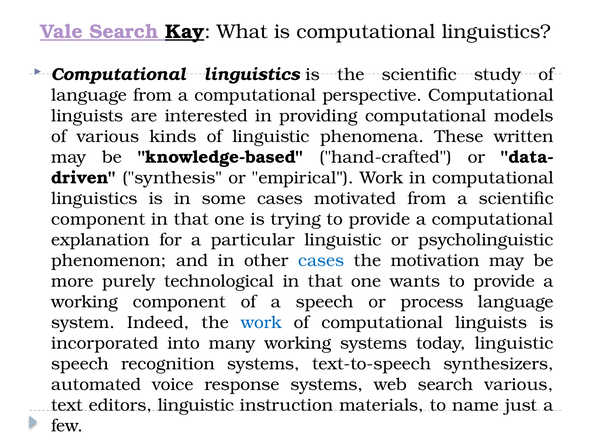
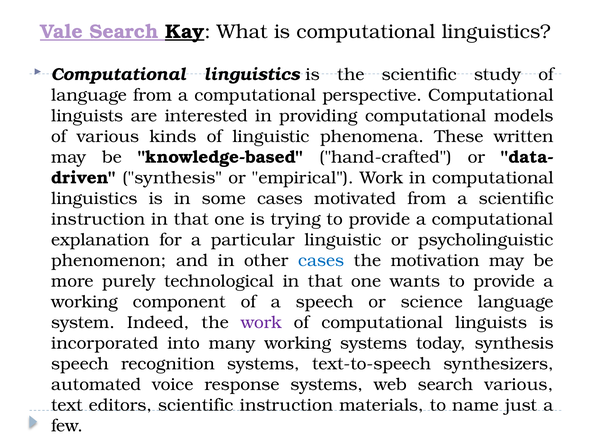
component at (98, 219): component -> instruction
process: process -> science
work at (261, 323) colour: blue -> purple
today linguistic: linguistic -> synthesis
editors linguistic: linguistic -> scientific
